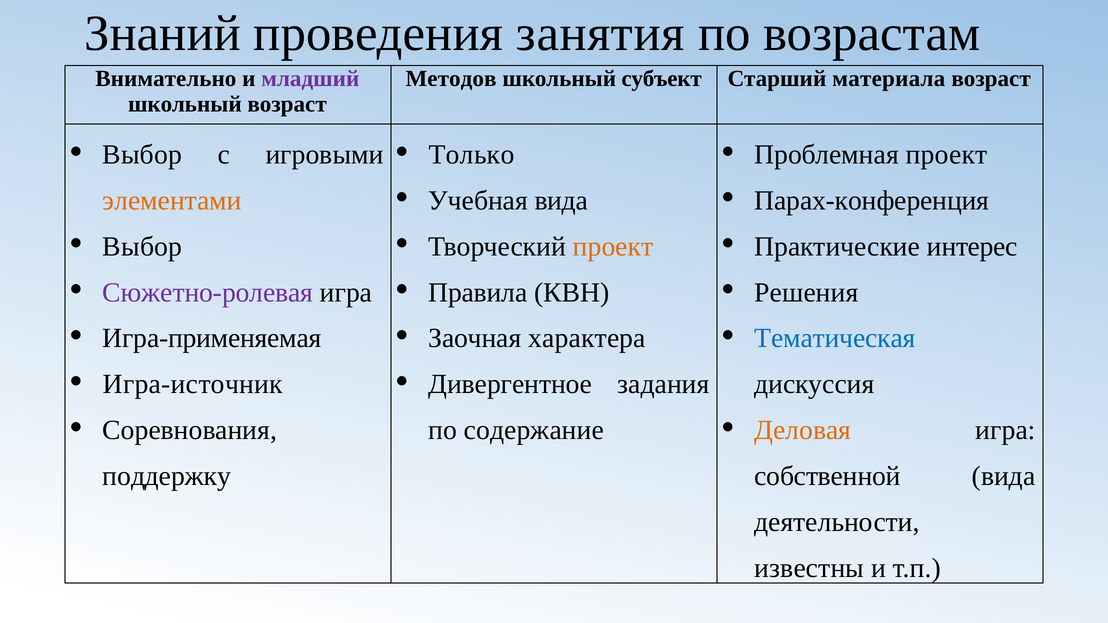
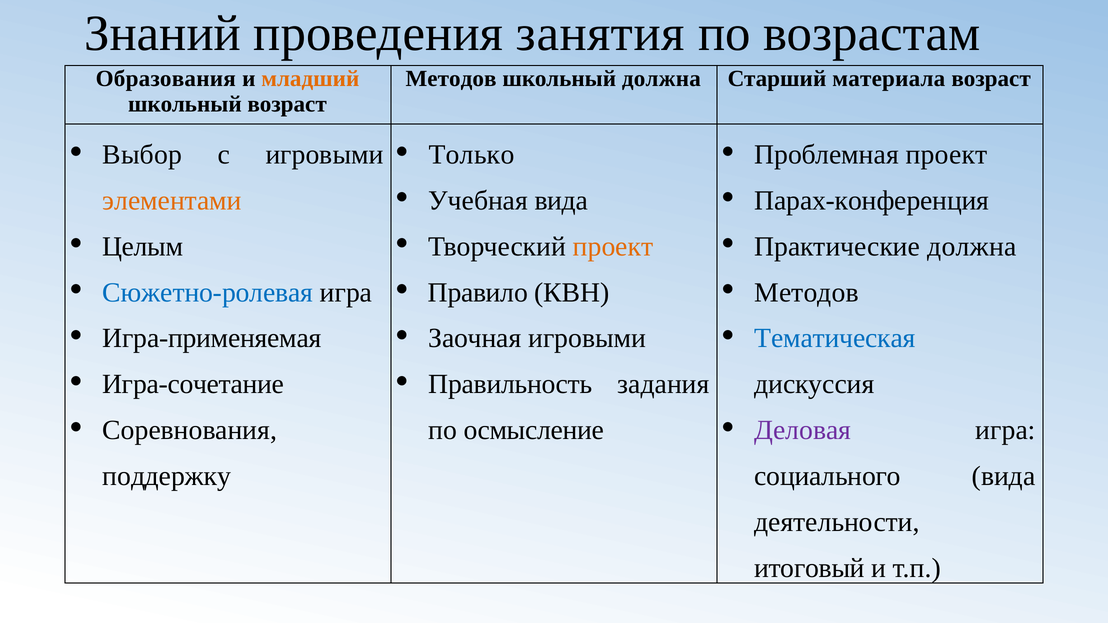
Внимательно: Внимательно -> Образования
младший colour: purple -> orange
школьный субъект: субъект -> должна
Выбор at (142, 247): Выбор -> Целым
Практические интерес: интерес -> должна
Сюжетно-ролевая colour: purple -> blue
Правила: Правила -> Правило
Решения at (806, 293): Решения -> Методов
Заочная характера: характера -> игровыми
Игра-источник: Игра-источник -> Игра-сочетание
Дивергентное: Дивергентное -> Правильность
Деловая colour: orange -> purple
содержание: содержание -> осмысление
собственной: собственной -> социального
известны: известны -> итоговый
